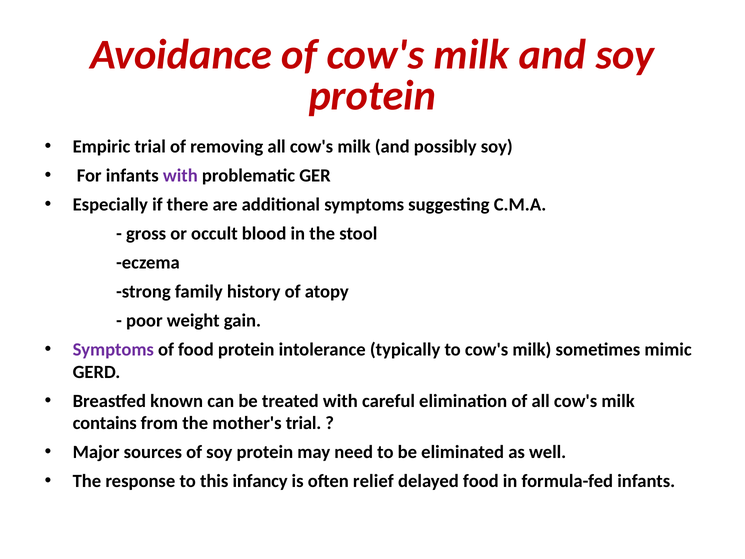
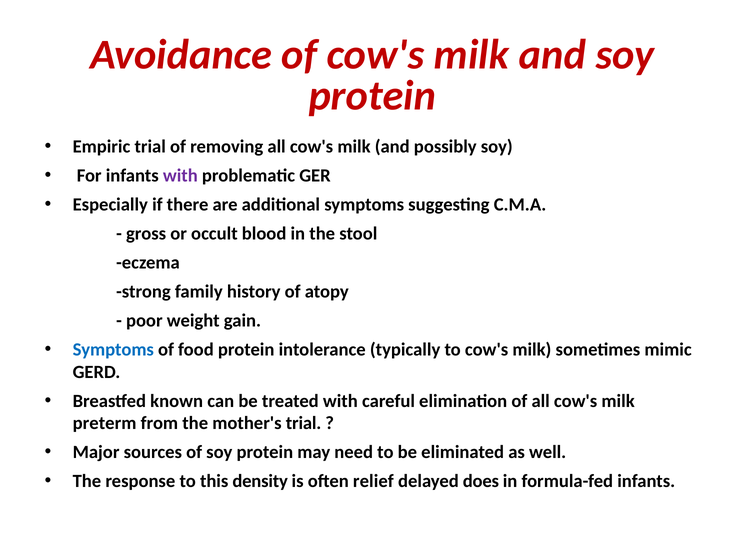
Symptoms at (113, 349) colour: purple -> blue
contains: contains -> preterm
infancy: infancy -> density
delayed food: food -> does
